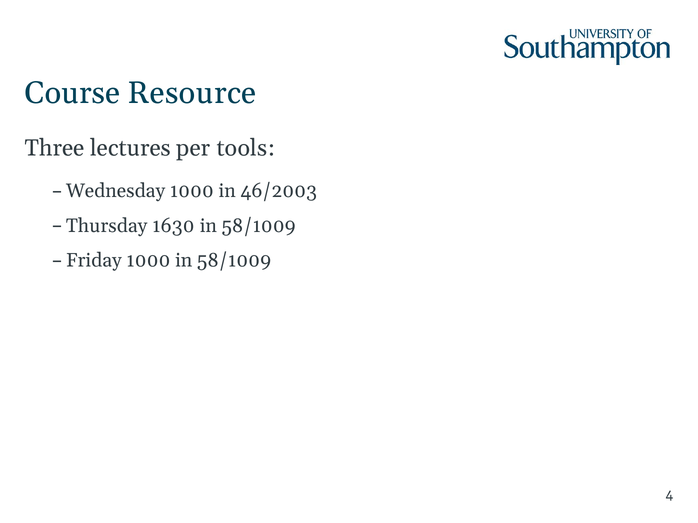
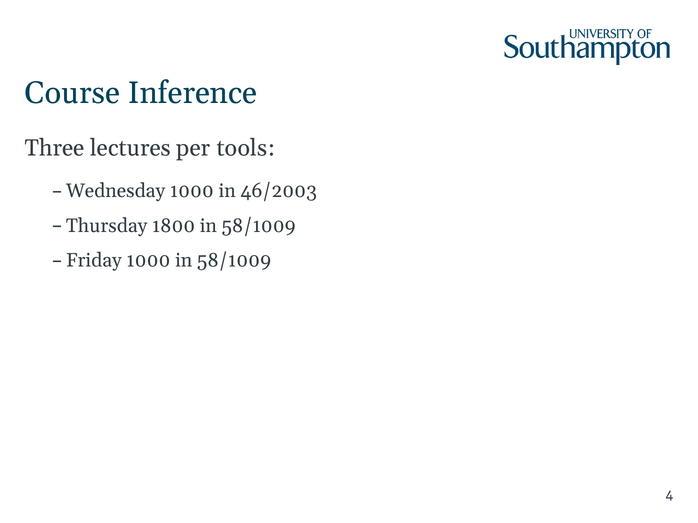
Resource: Resource -> Inference
1630: 1630 -> 1800
